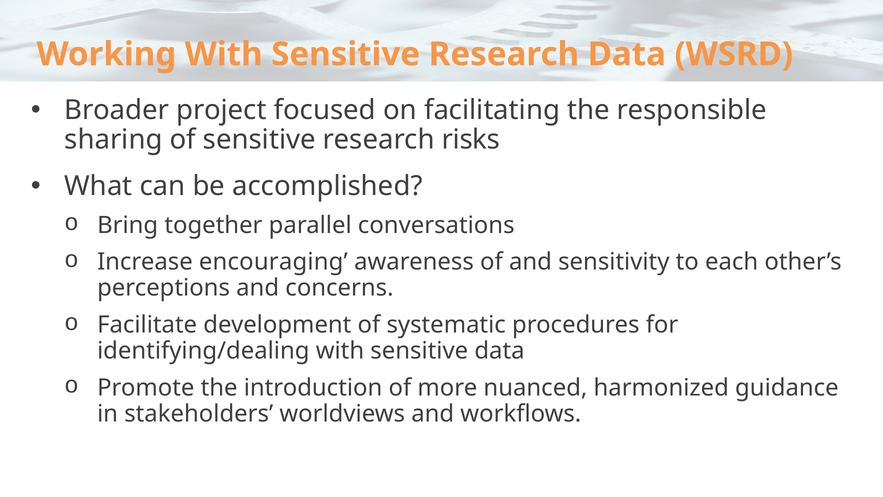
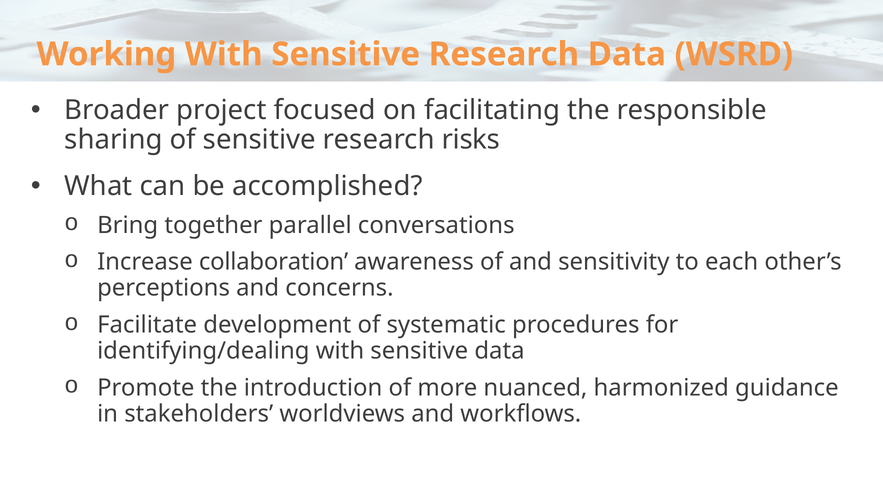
encouraging: encouraging -> collaboration
